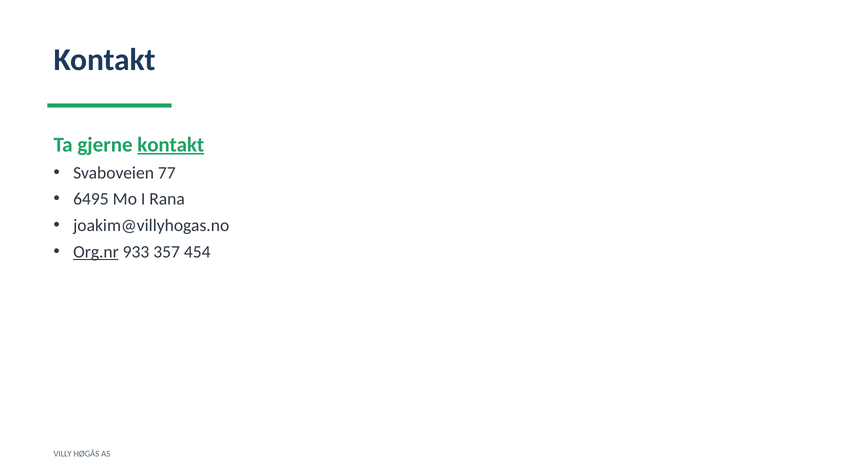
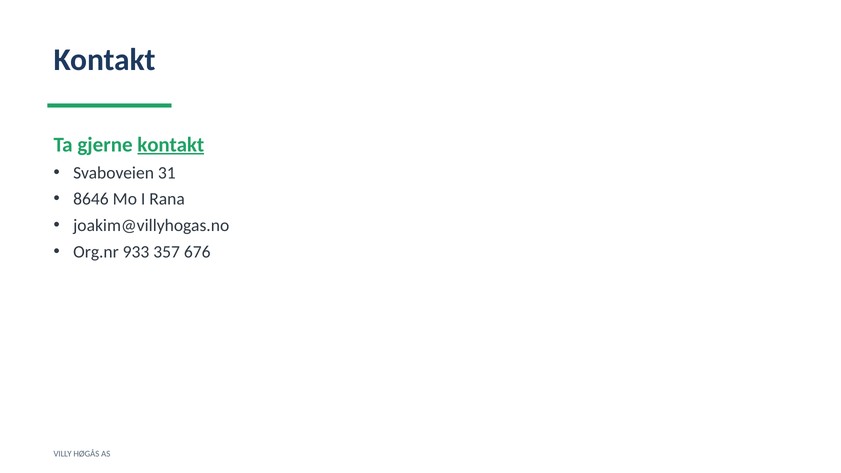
77: 77 -> 31
6495: 6495 -> 8646
Org.nr underline: present -> none
454: 454 -> 676
